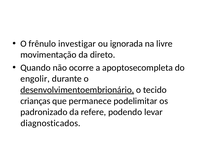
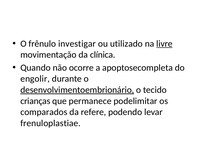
ignorada: ignorada -> utilizado
livre underline: none -> present
direto: direto -> clínica
padronizado: padronizado -> comparados
diagnosticados: diagnosticados -> frenuloplastiae
